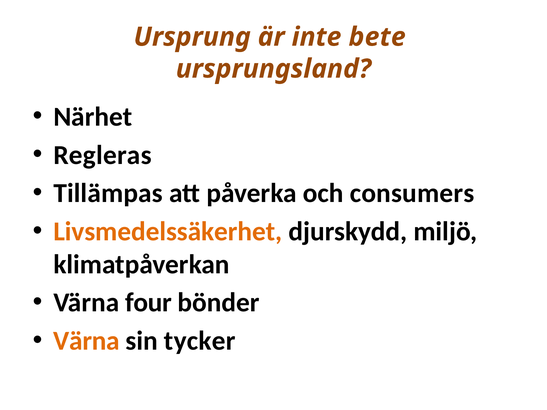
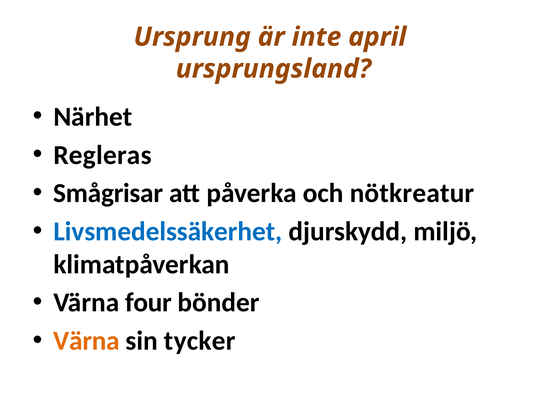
bete: bete -> april
Tillämpas: Tillämpas -> Smågrisar
consumers: consumers -> nötkreatur
Livsmedelssäkerhet colour: orange -> blue
